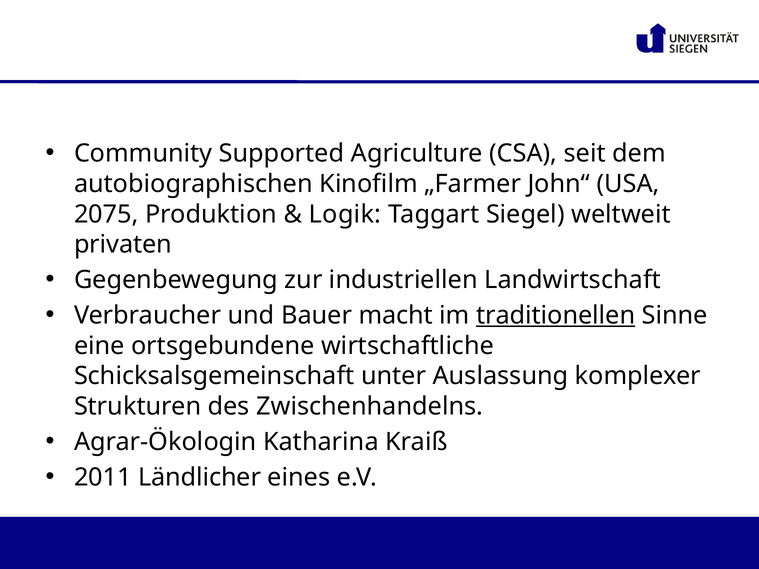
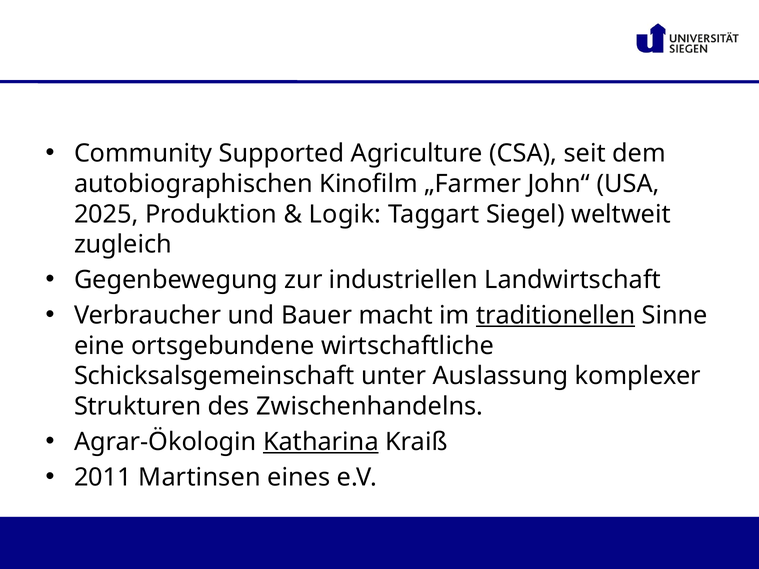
2075: 2075 -> 2025
privaten: privaten -> zugleich
Katharina underline: none -> present
Ländlicher: Ländlicher -> Martinsen
